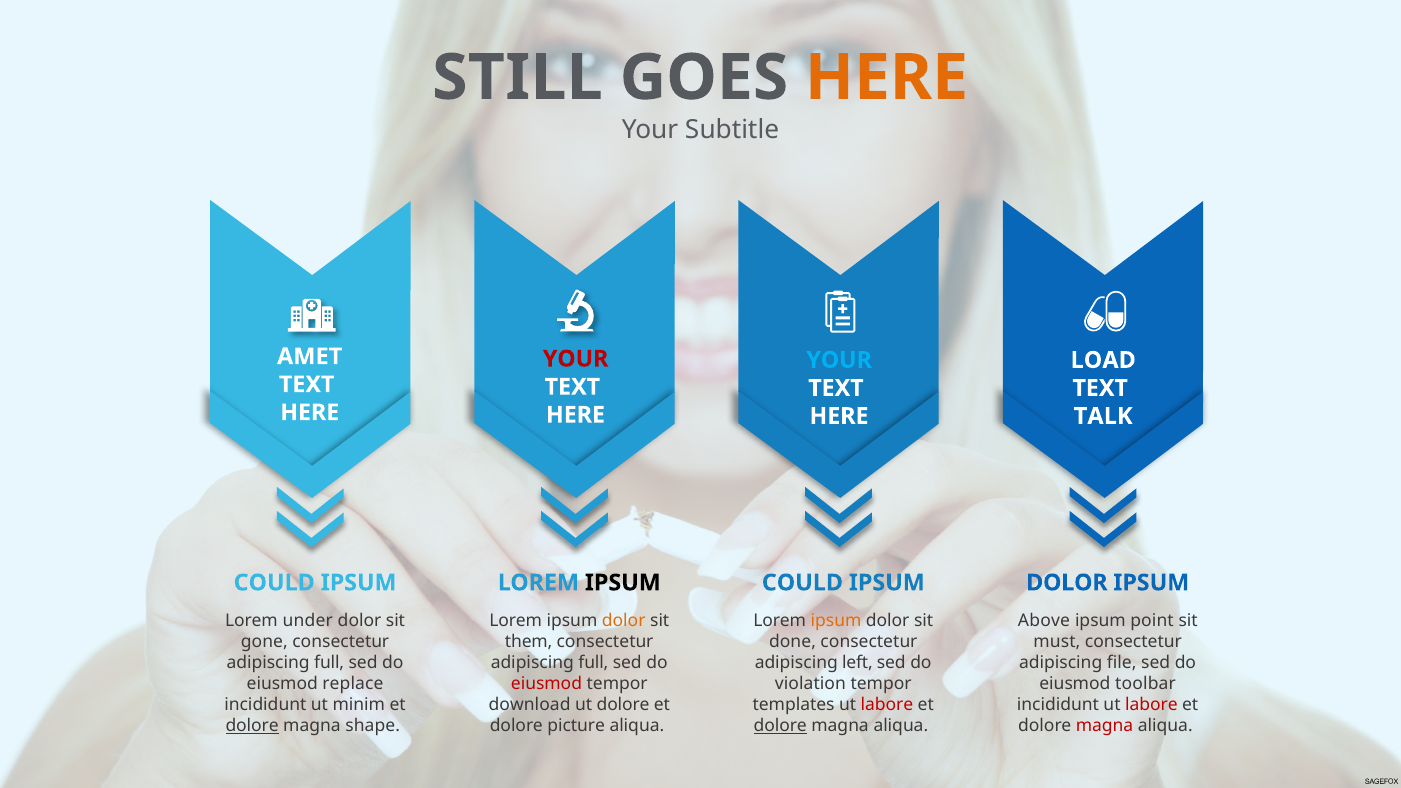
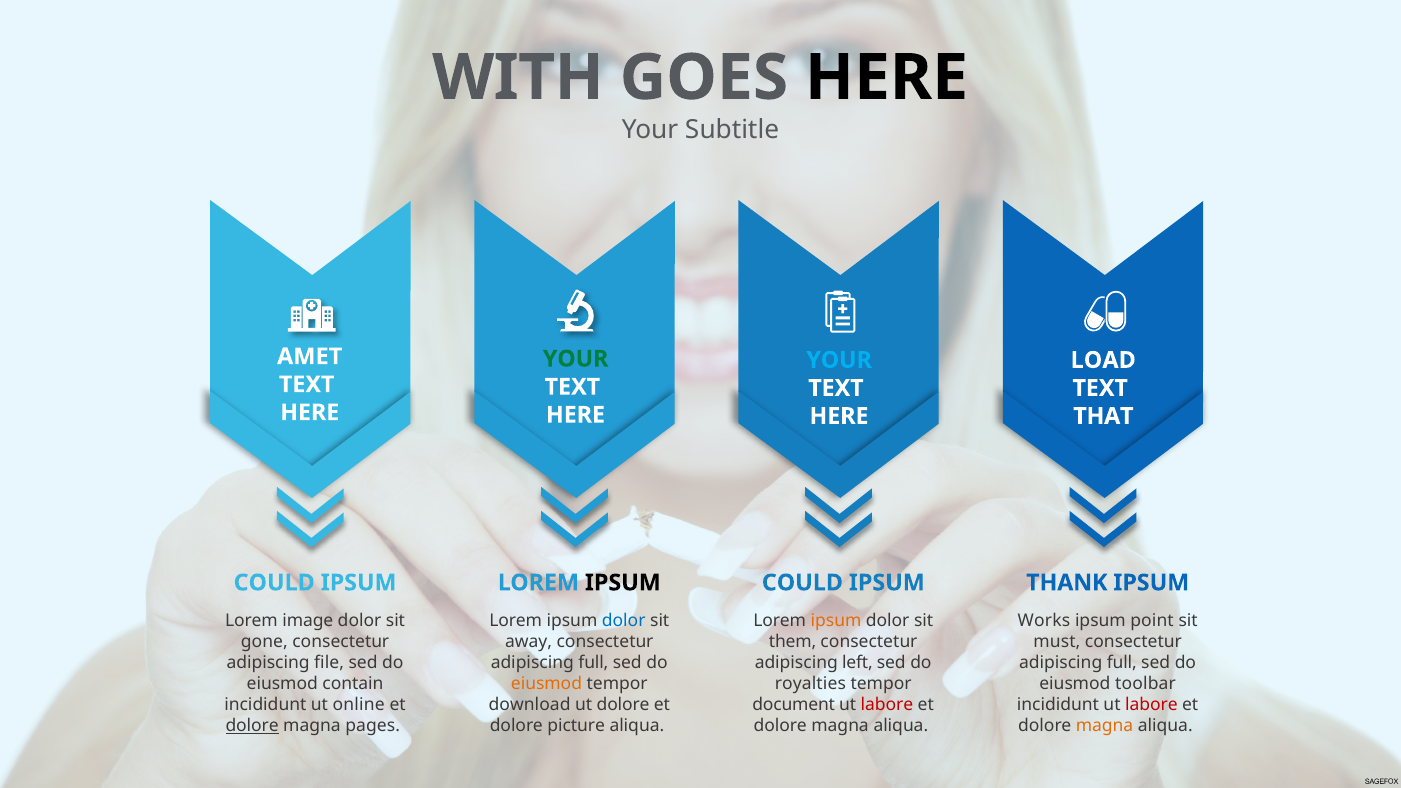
STILL: STILL -> WITH
HERE at (886, 78) colour: orange -> black
YOUR at (576, 359) colour: red -> green
TALK: TALK -> THAT
DOLOR at (1067, 583): DOLOR -> THANK
under: under -> image
dolor at (624, 621) colour: orange -> blue
Above: Above -> Works
them: them -> away
done: done -> them
full at (329, 663): full -> file
file at (1122, 663): file -> full
replace: replace -> contain
eiusmod at (546, 684) colour: red -> orange
violation: violation -> royalties
minim: minim -> online
templates: templates -> document
shape: shape -> pages
dolore at (780, 726) underline: present -> none
magna at (1105, 726) colour: red -> orange
